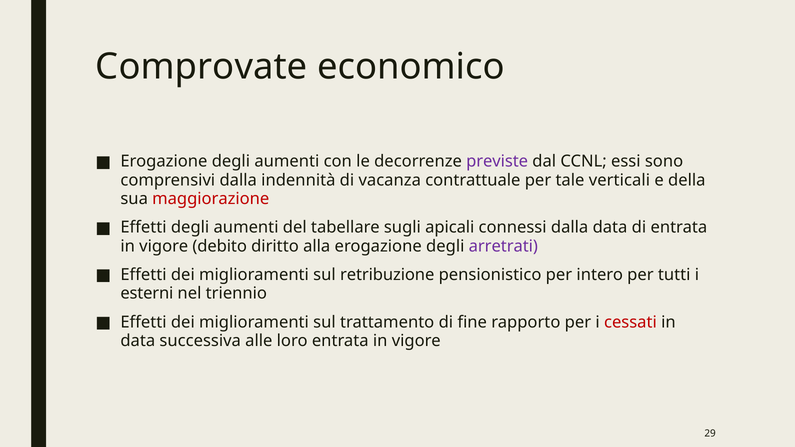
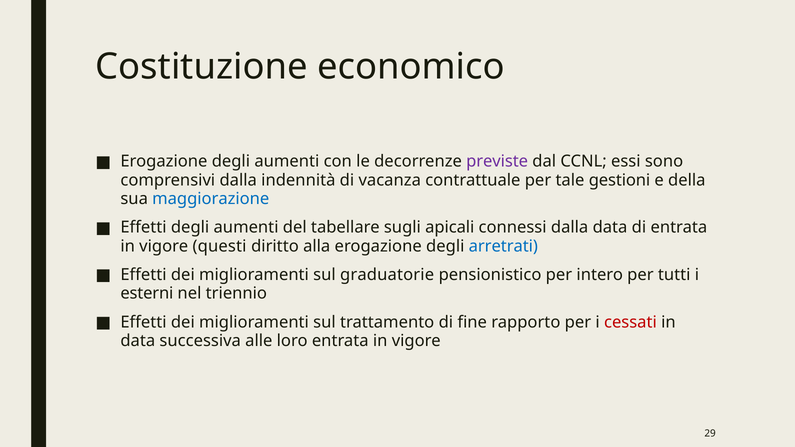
Comprovate: Comprovate -> Costituzione
verticali: verticali -> gestioni
maggiorazione colour: red -> blue
debito: debito -> questi
arretrati colour: purple -> blue
retribuzione: retribuzione -> graduatorie
